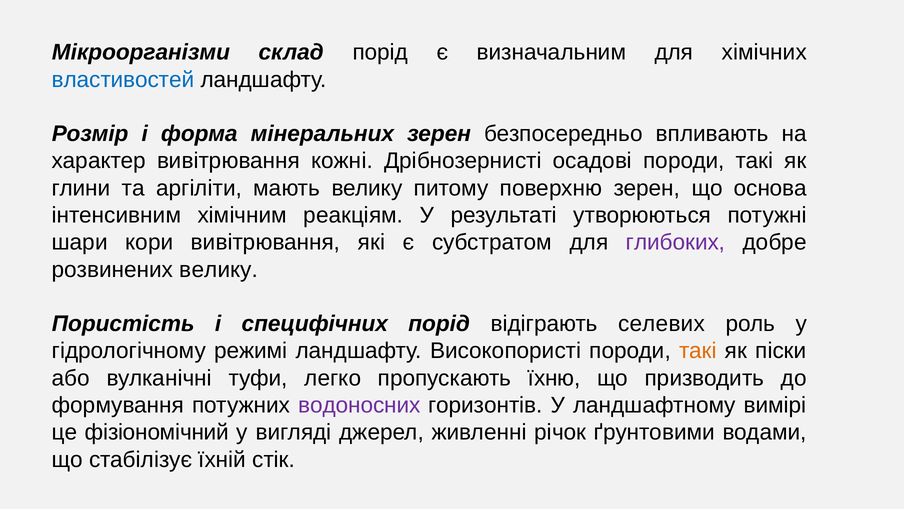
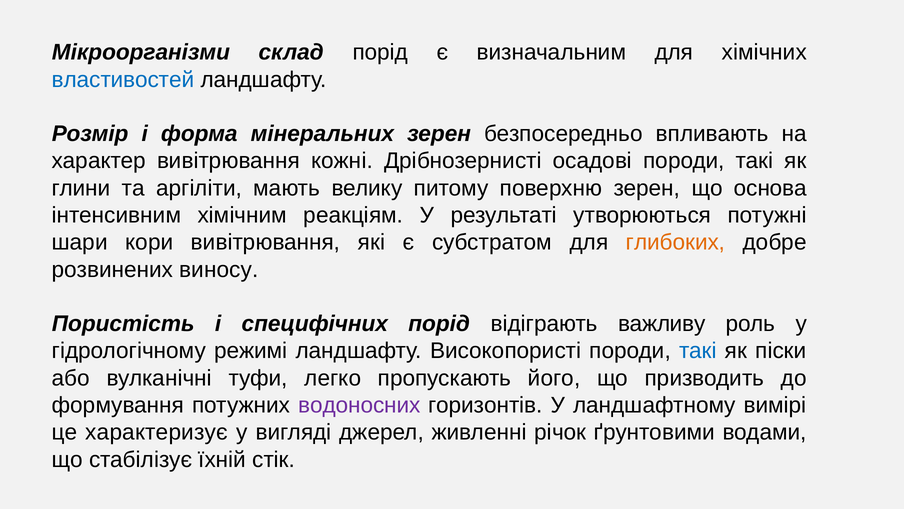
глибоких colour: purple -> orange
розвинених велику: велику -> виносу
селевих: селевих -> важливу
такі at (698, 351) colour: orange -> blue
їхню: їхню -> його
фізіономічний: фізіономічний -> характеризує
